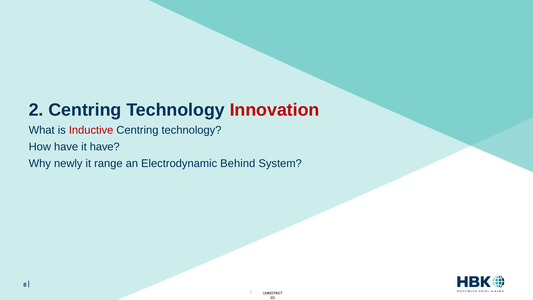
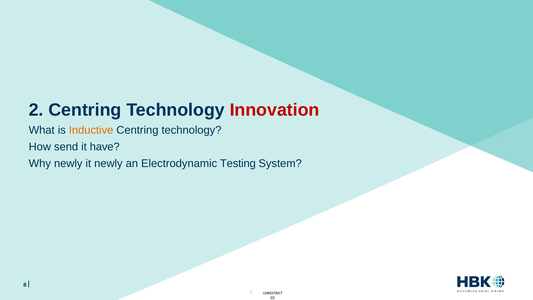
Inductive colour: red -> orange
How have: have -> send
it range: range -> newly
Behind: Behind -> Testing
